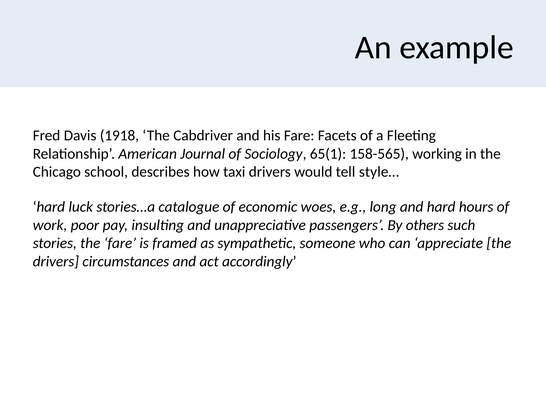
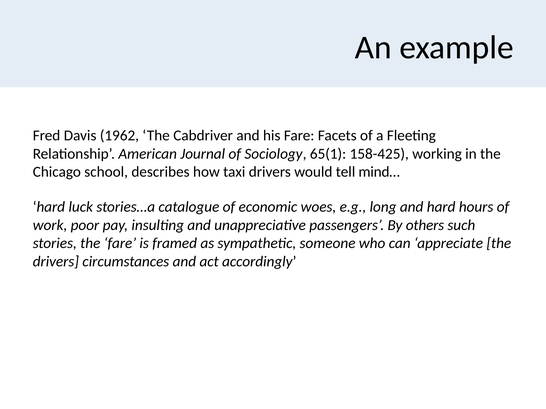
1918: 1918 -> 1962
158-565: 158-565 -> 158-425
style…: style… -> mind…
